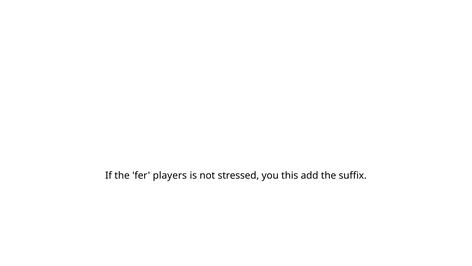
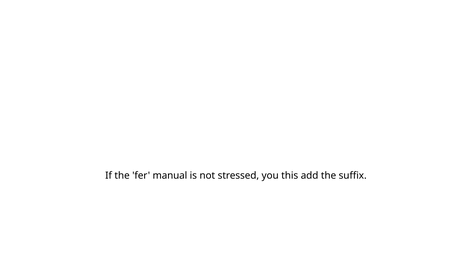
players: players -> manual
